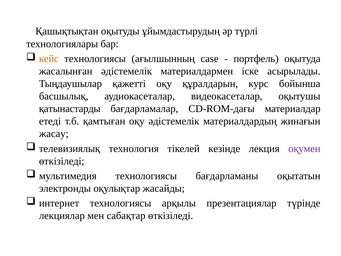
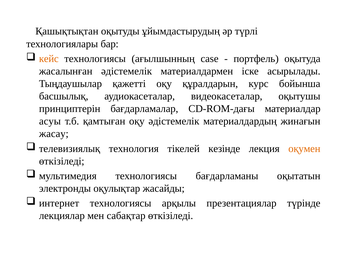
қатынастарды: қатынастарды -> принциптерін
етеді: етеді -> асуы
оқумен colour: purple -> orange
